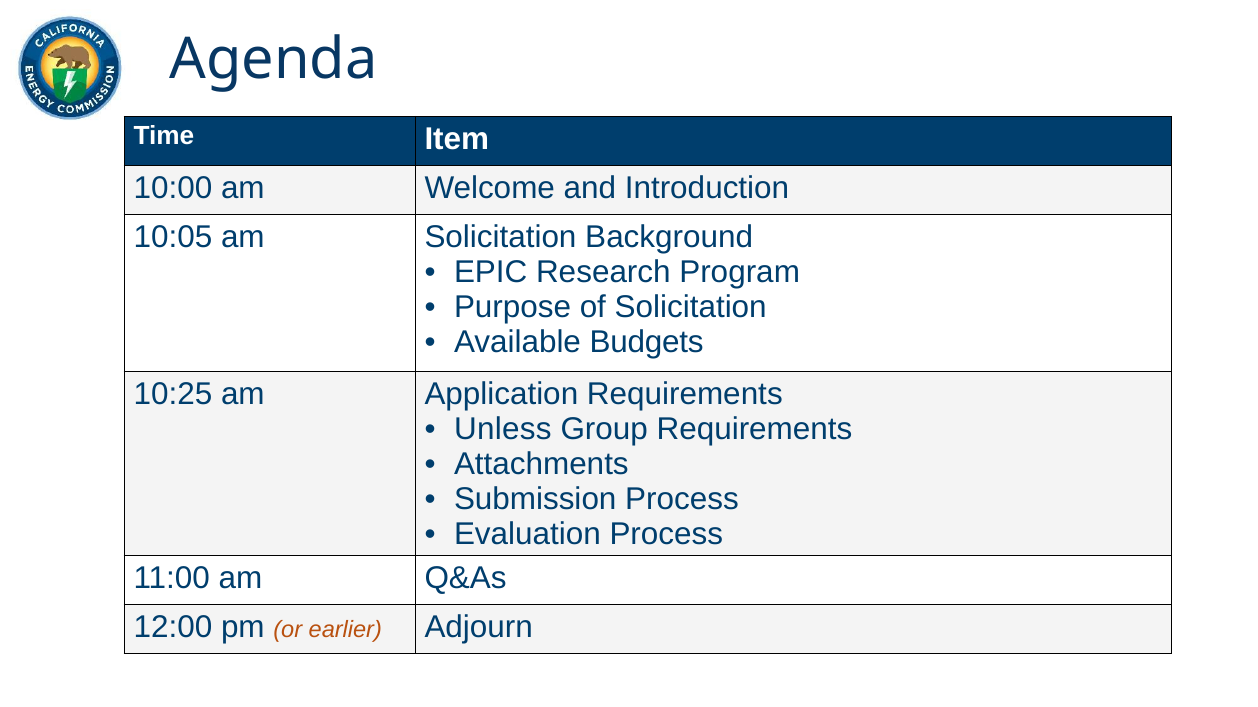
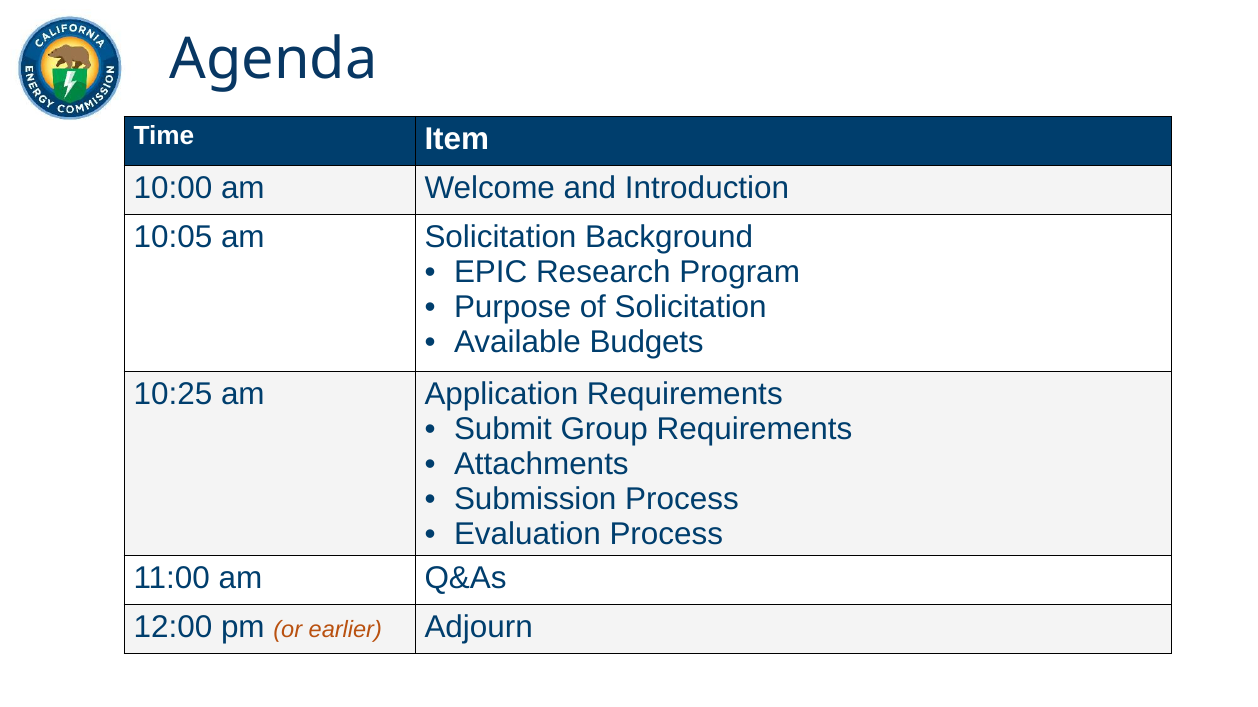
Unless: Unless -> Submit
